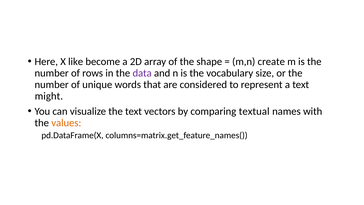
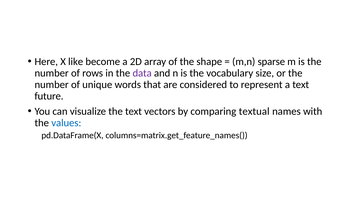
create: create -> sparse
might: might -> future
values colour: orange -> blue
